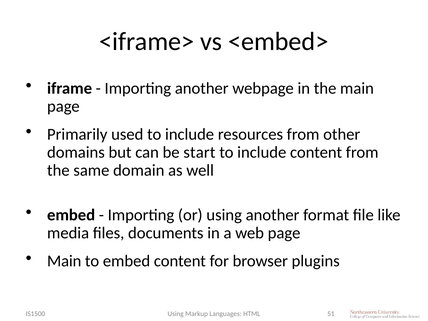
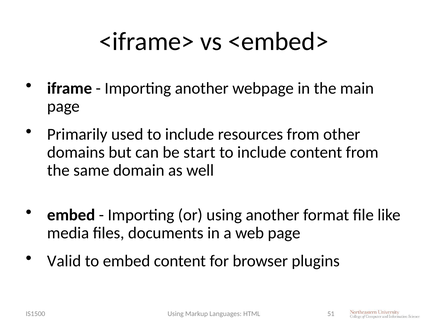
Main at (64, 261): Main -> Valid
